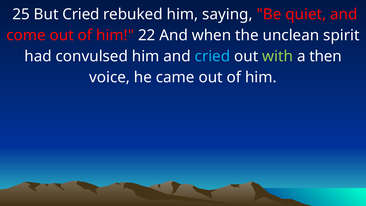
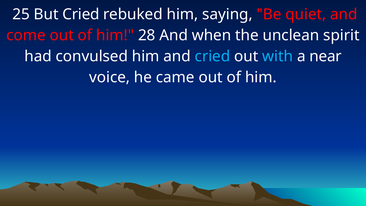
22: 22 -> 28
with colour: light green -> light blue
then: then -> near
